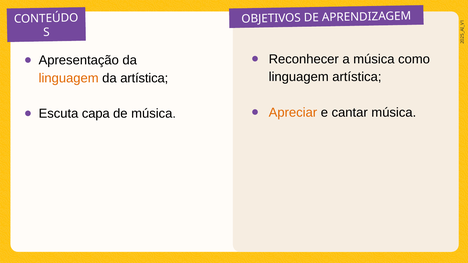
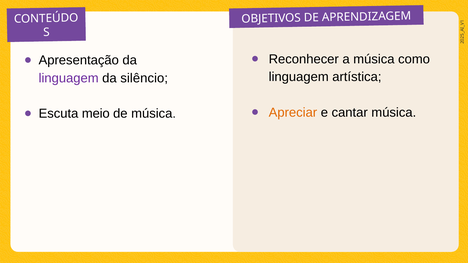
linguagem at (69, 78) colour: orange -> purple
da artística: artística -> silêncio
capa: capa -> meio
